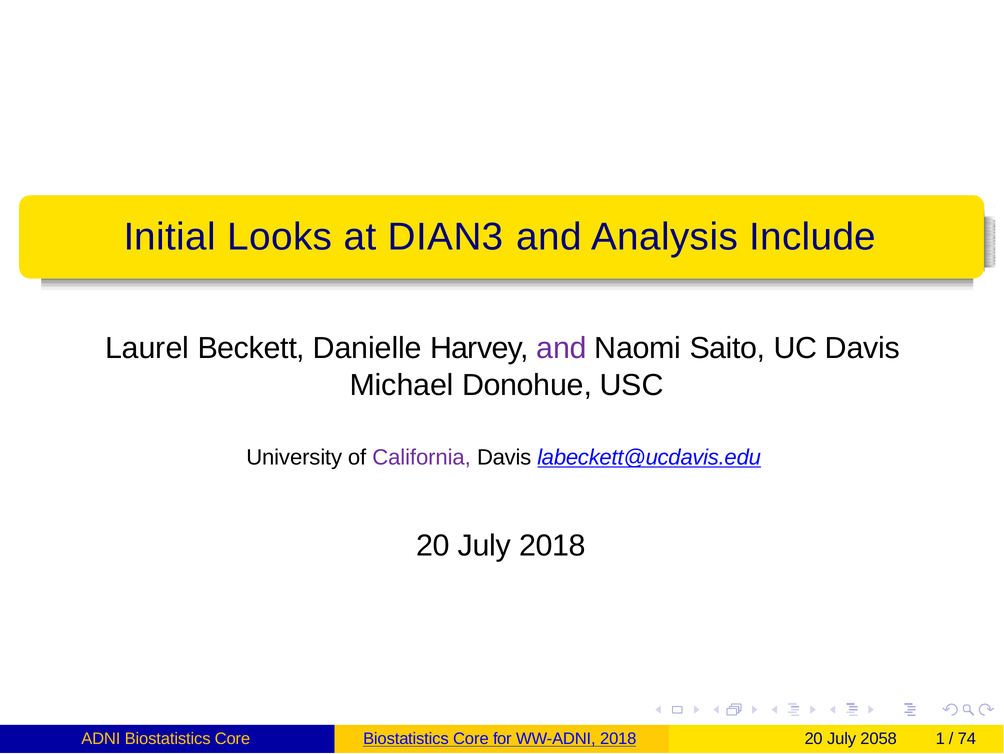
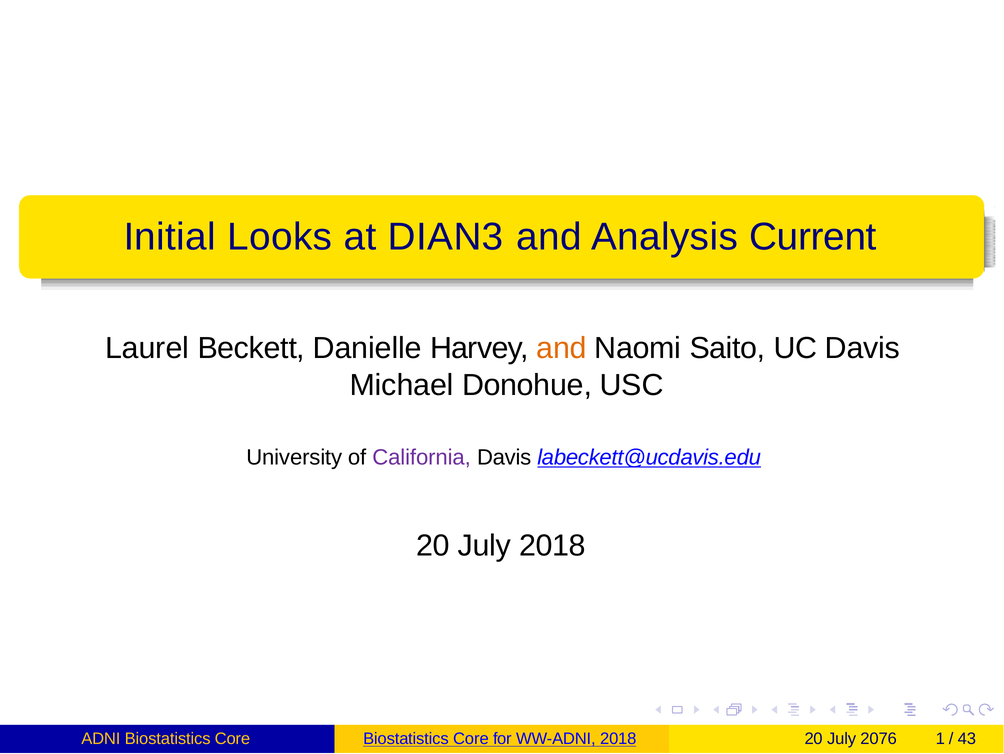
Include: Include -> Current
and at (562, 348) colour: purple -> orange
2058: 2058 -> 2076
74: 74 -> 43
